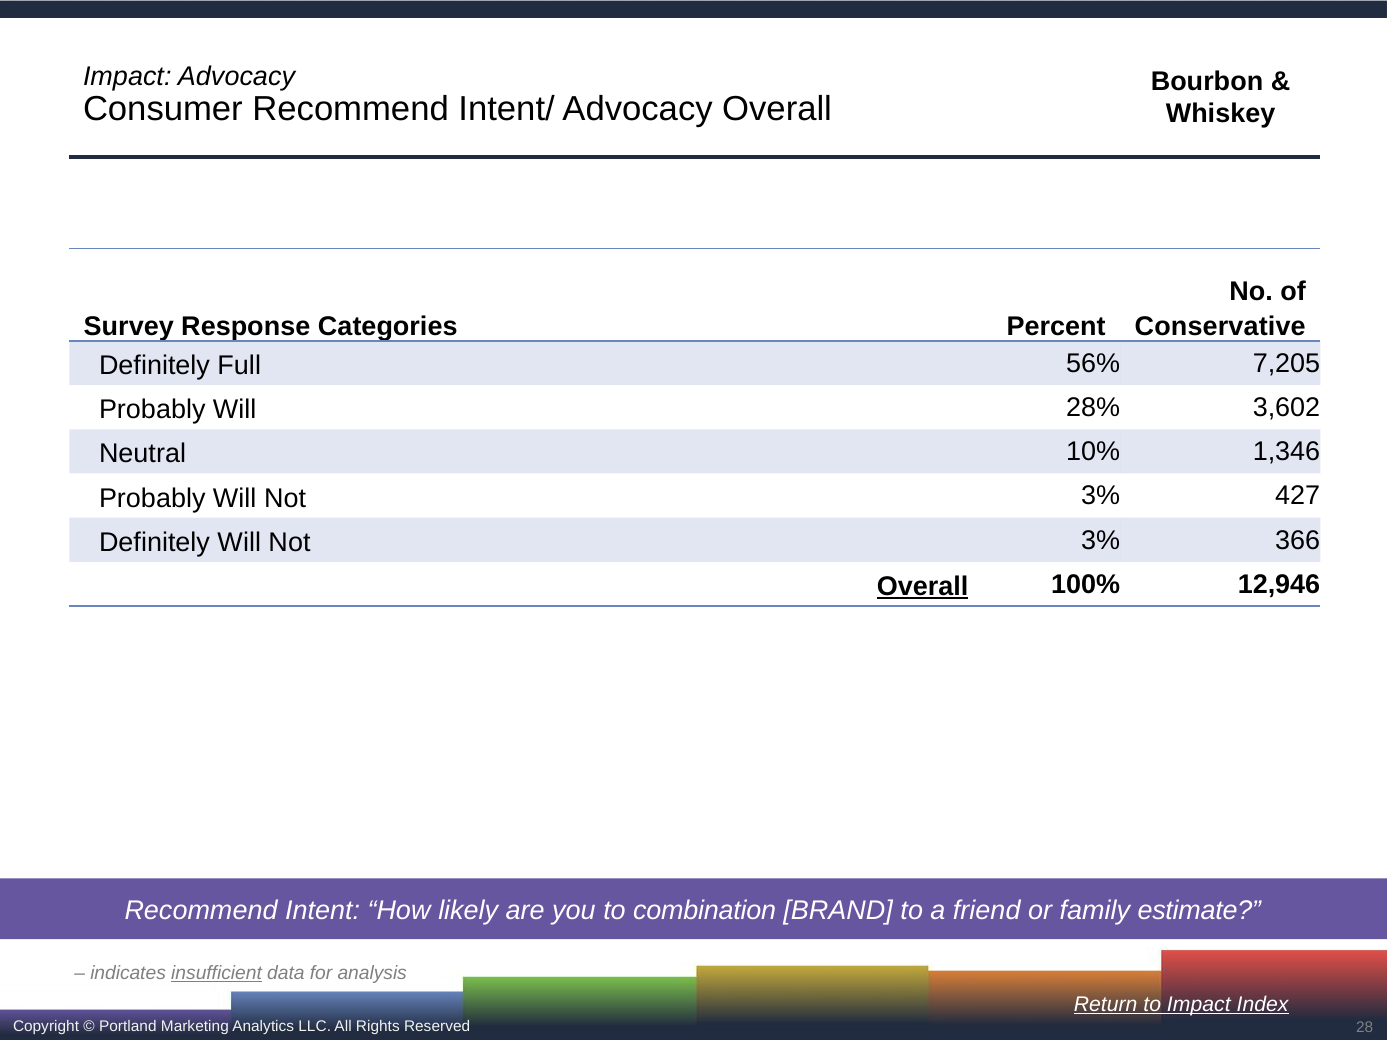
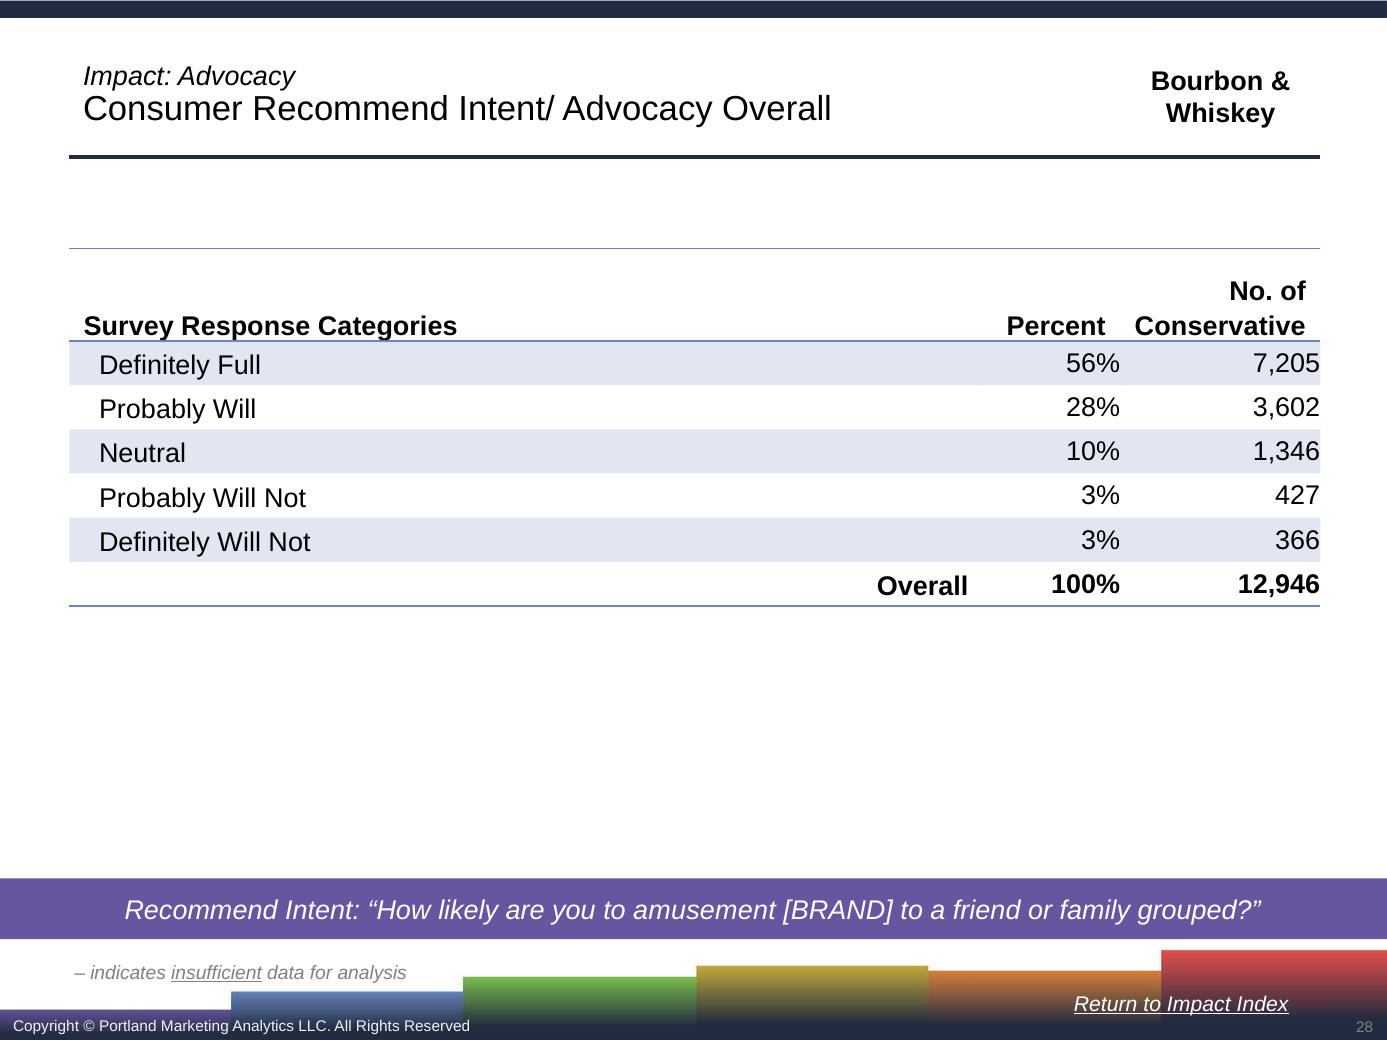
Overall at (923, 587) underline: present -> none
combination: combination -> amusement
estimate: estimate -> grouped
